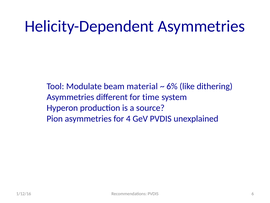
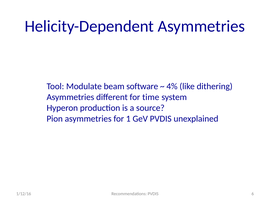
material: material -> software
6%: 6% -> 4%
4: 4 -> 1
